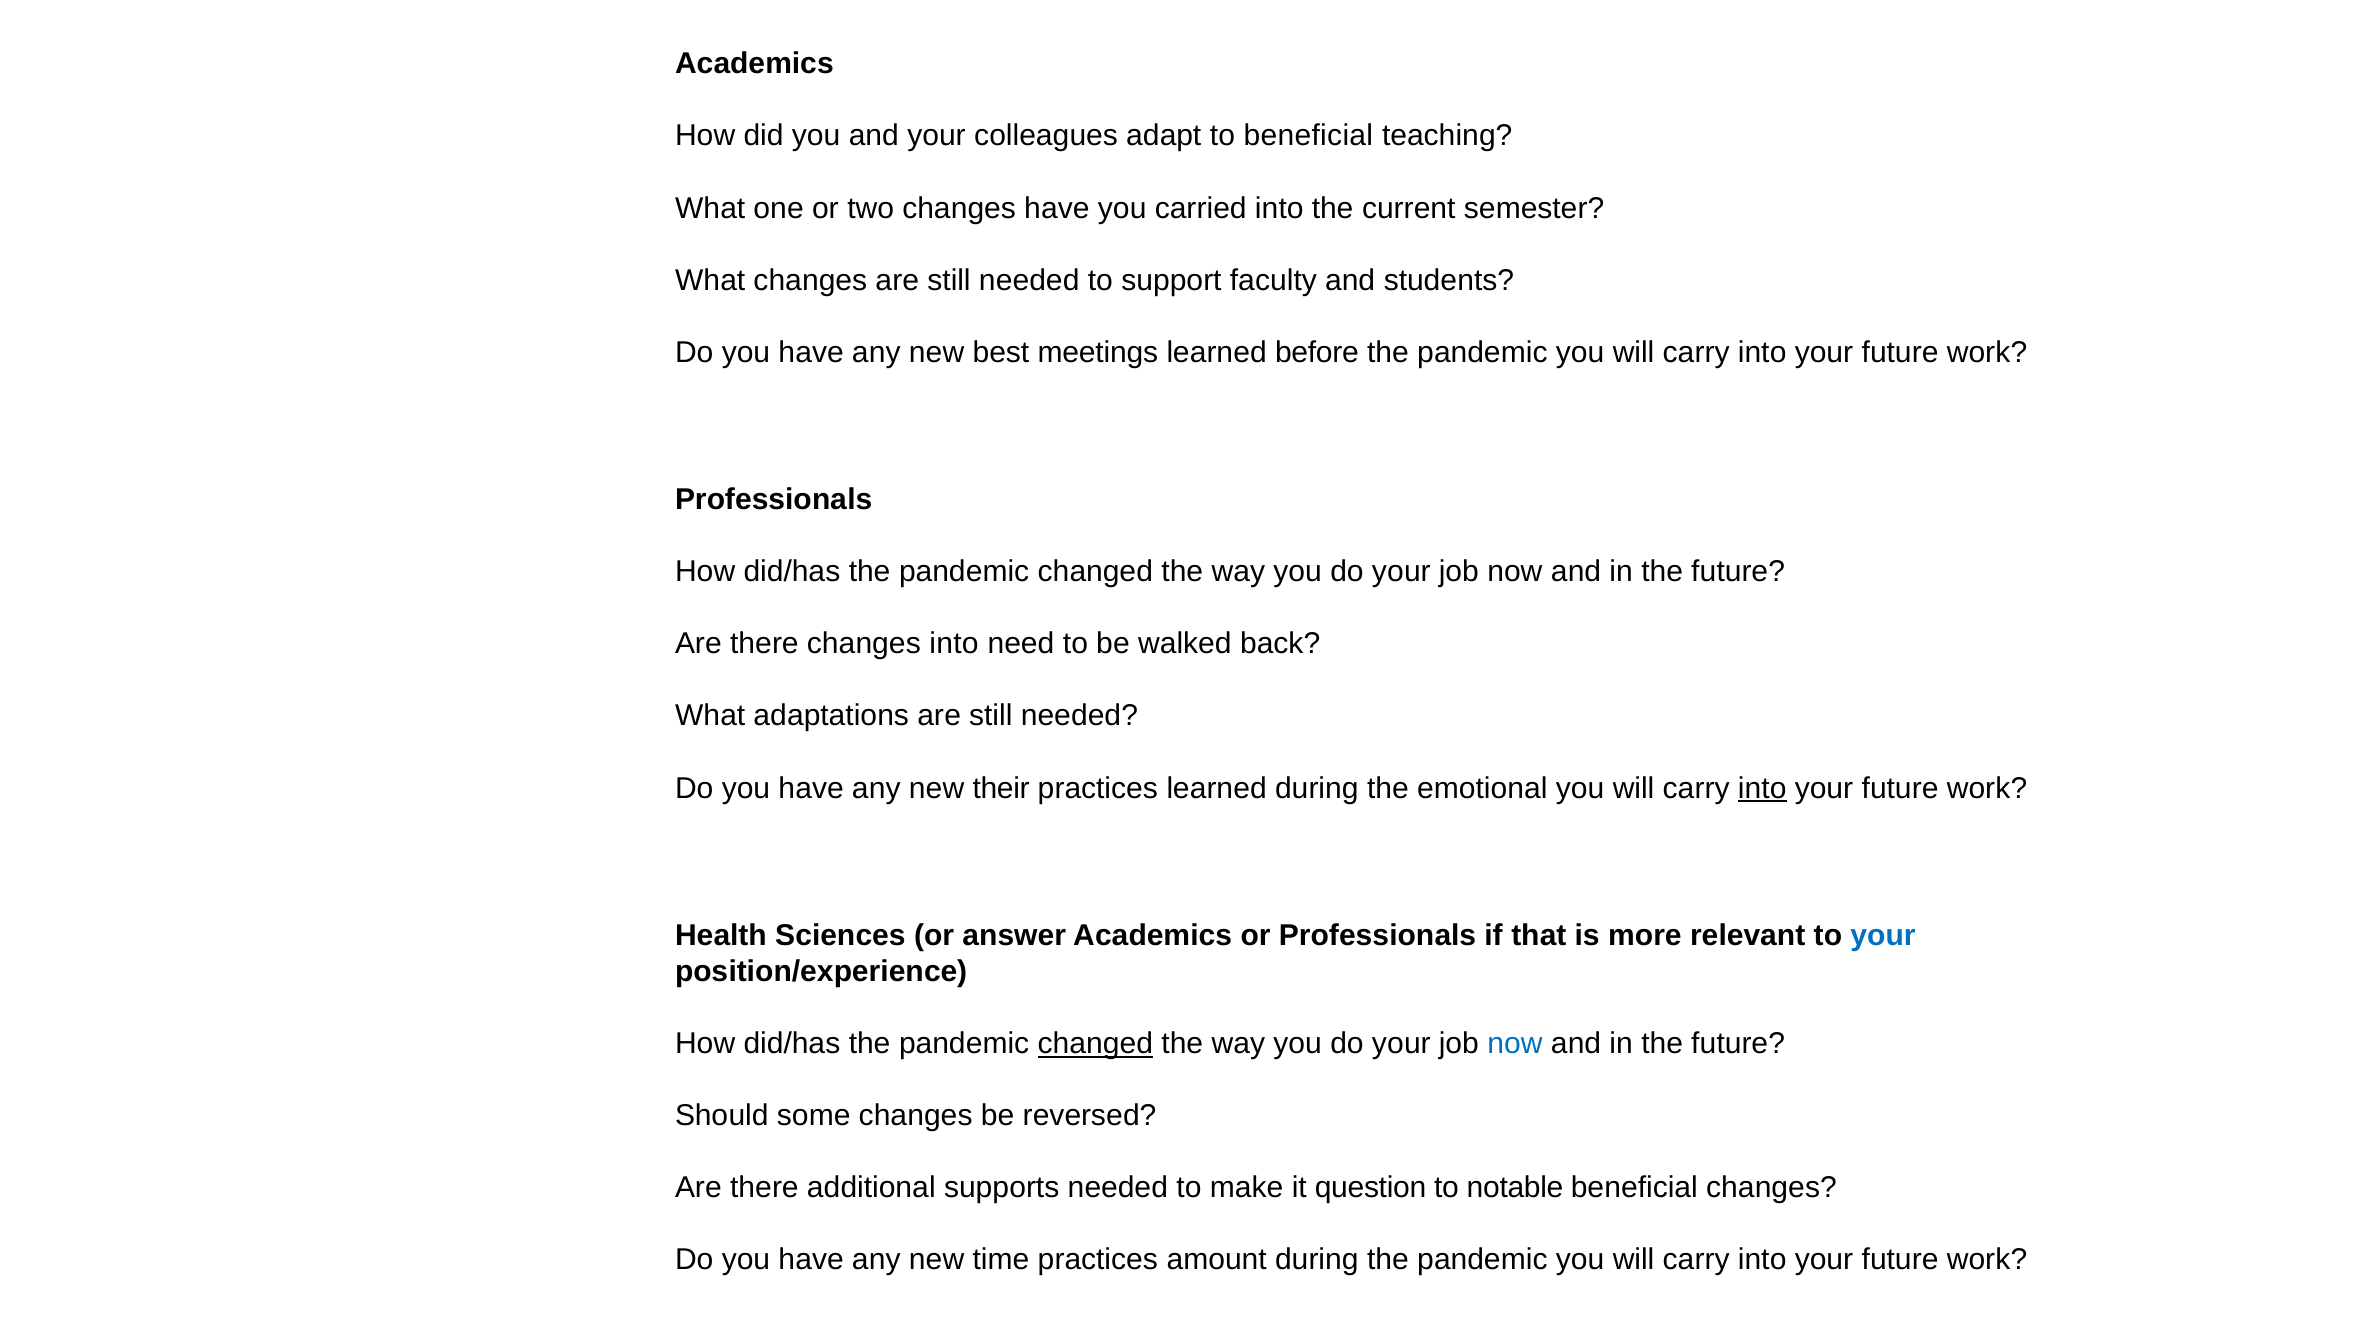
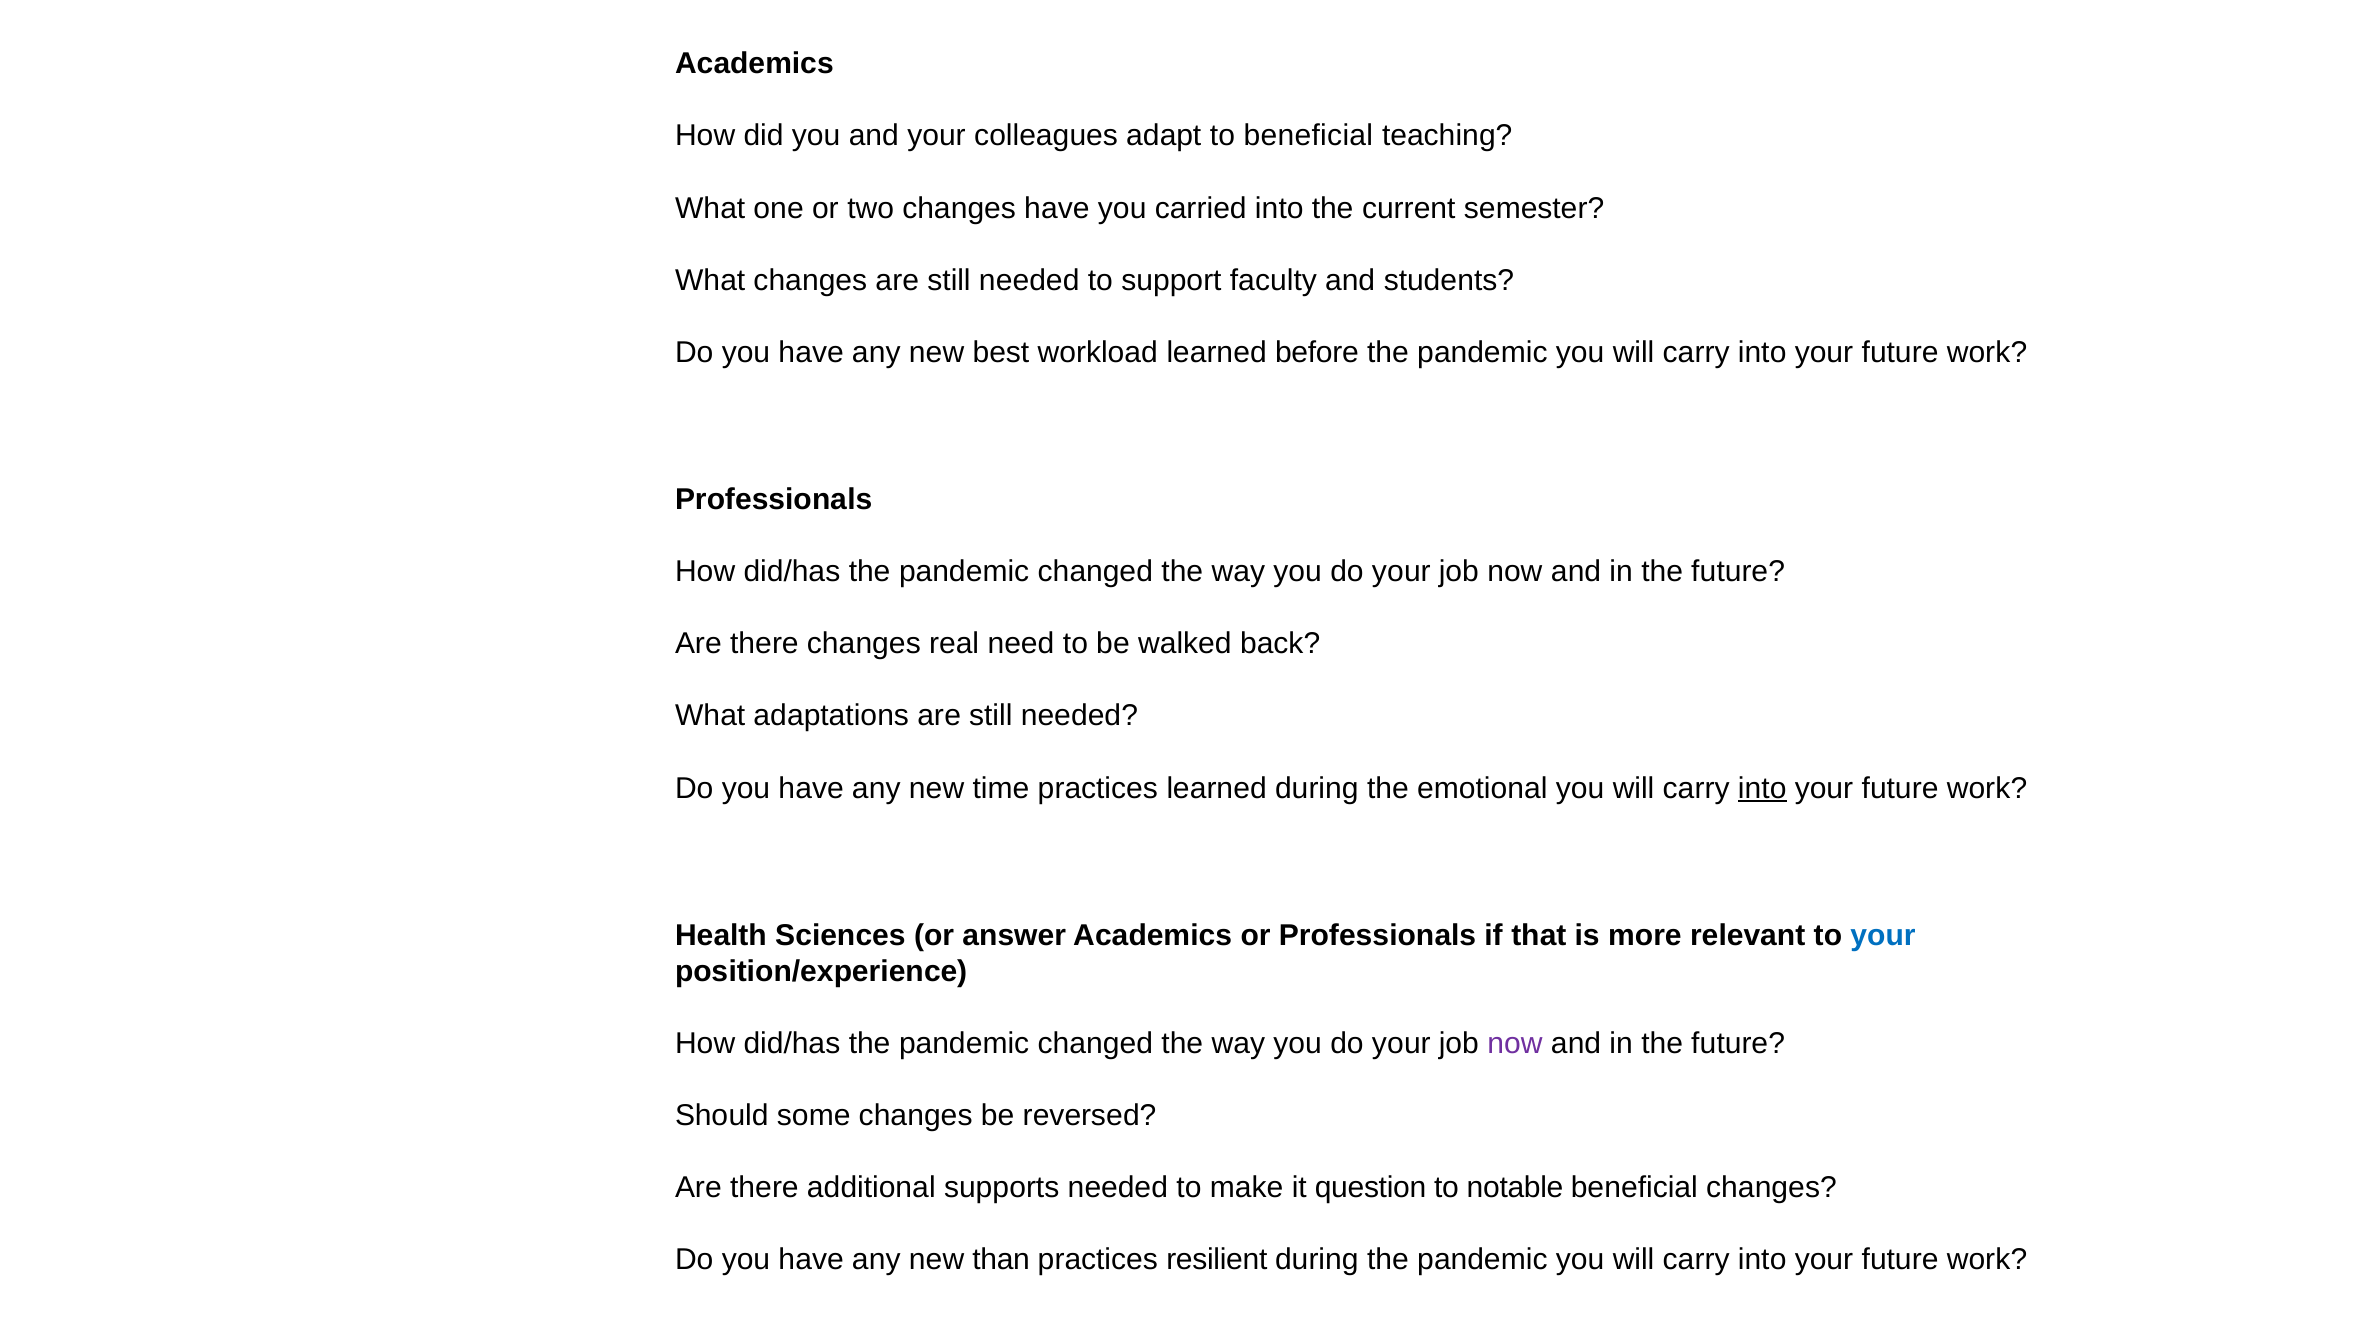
meetings: meetings -> workload
changes into: into -> real
their: their -> time
changed at (1095, 1044) underline: present -> none
now at (1515, 1044) colour: blue -> purple
time: time -> than
amount: amount -> resilient
